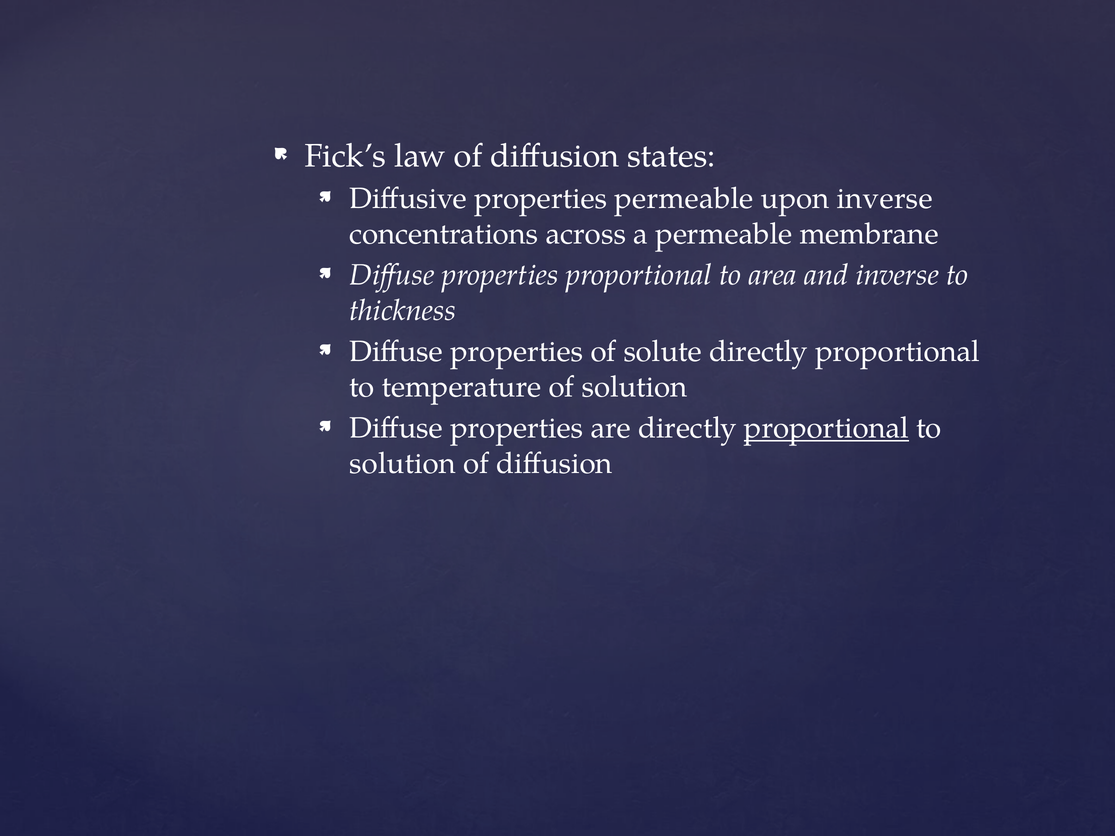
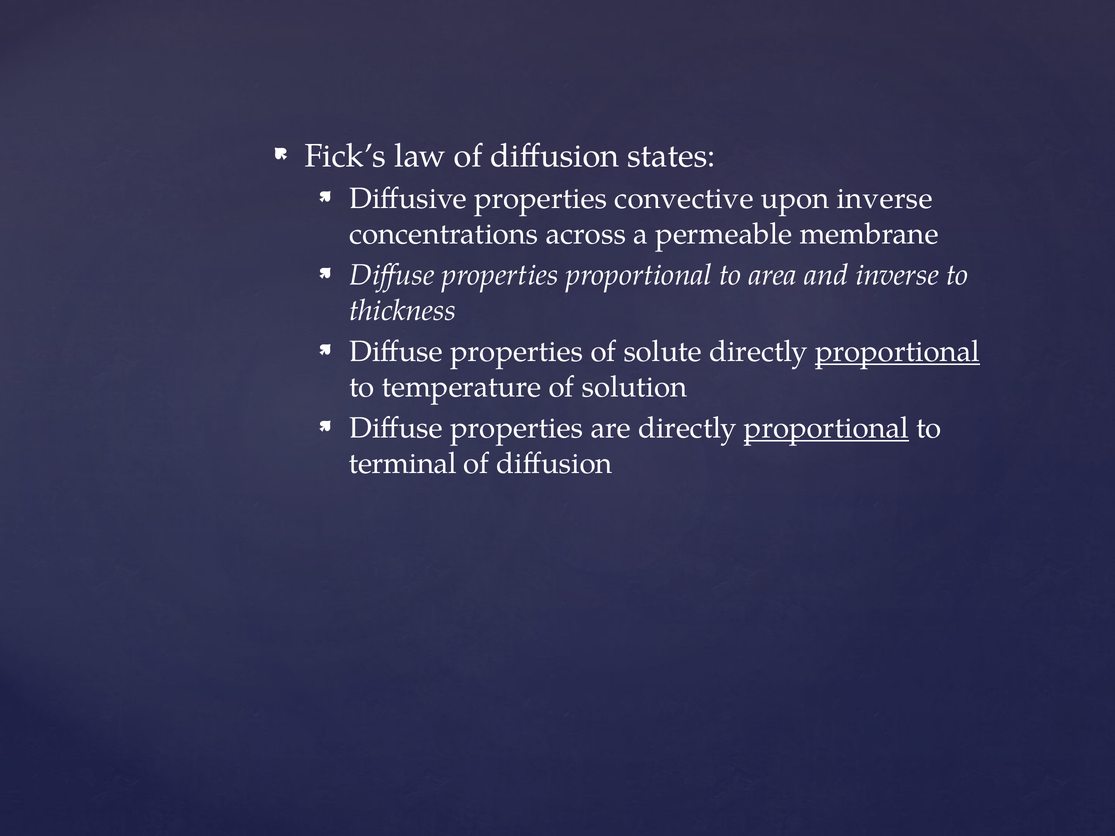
properties permeable: permeable -> convective
proportional at (898, 352) underline: none -> present
solution at (403, 463): solution -> terminal
